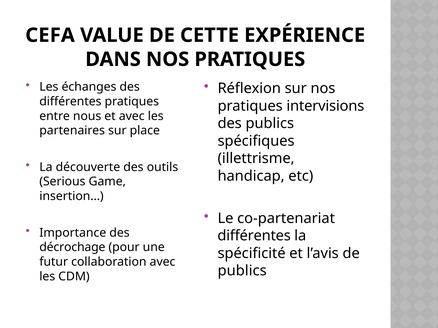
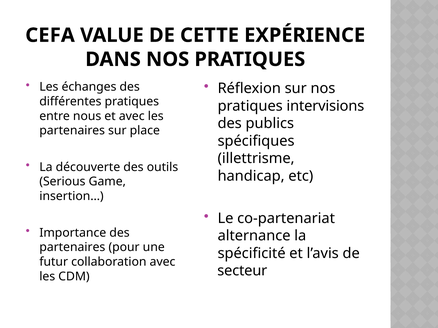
différentes at (254, 236): différentes -> alternance
décrochage at (72, 248): décrochage -> partenaires
publics at (242, 271): publics -> secteur
